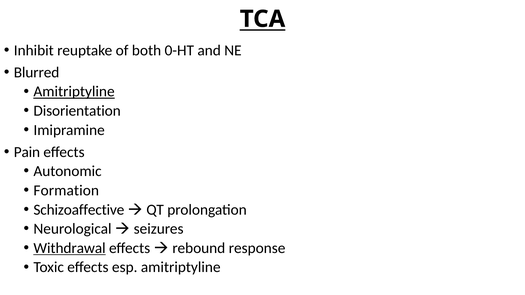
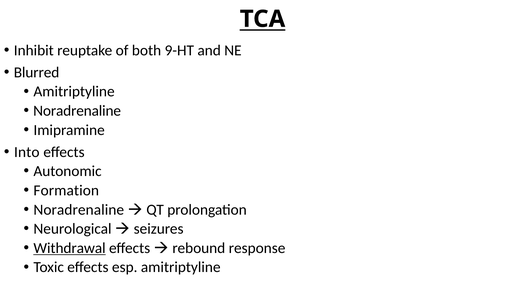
0-HT: 0-HT -> 9-HT
Amitriptyline at (74, 92) underline: present -> none
Disorientation at (77, 111): Disorientation -> Noradrenaline
Pain: Pain -> Into
Schizoaffective at (79, 210): Schizoaffective -> Noradrenaline
